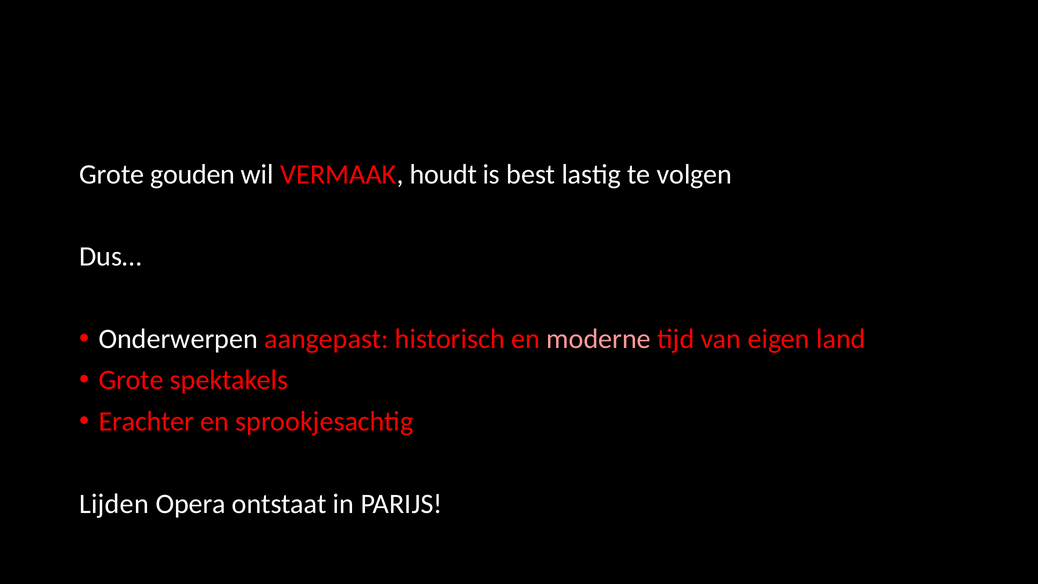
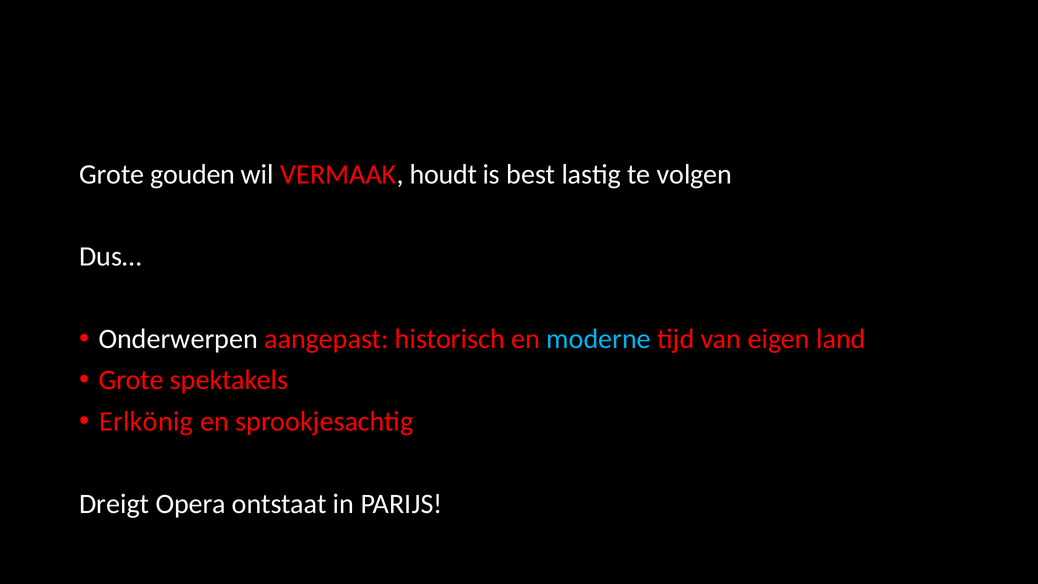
moderne colour: pink -> light blue
Erachter: Erachter -> Erlkönig
Lijden: Lijden -> Dreigt
